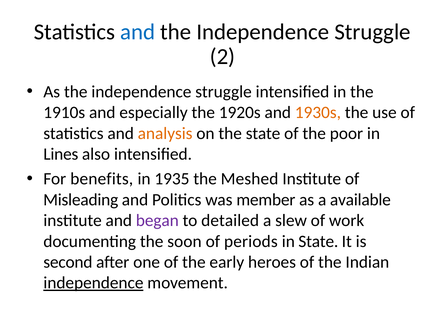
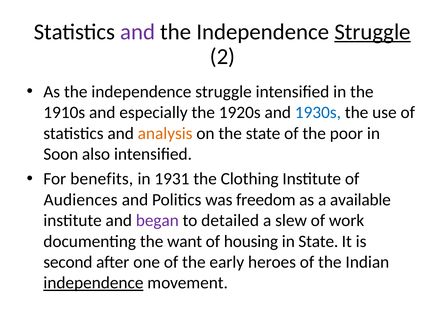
and at (138, 32) colour: blue -> purple
Struggle at (373, 32) underline: none -> present
1930s colour: orange -> blue
Lines: Lines -> Soon
1935: 1935 -> 1931
Meshed: Meshed -> Clothing
Misleading: Misleading -> Audiences
member: member -> freedom
soon: soon -> want
periods: periods -> housing
